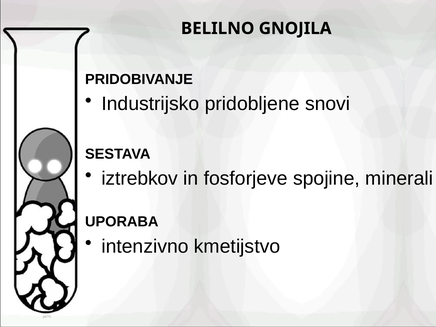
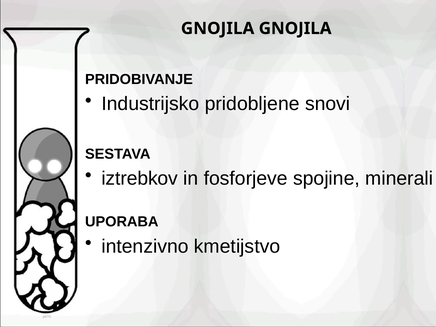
BELILNO at (218, 28): BELILNO -> GNOJILA
